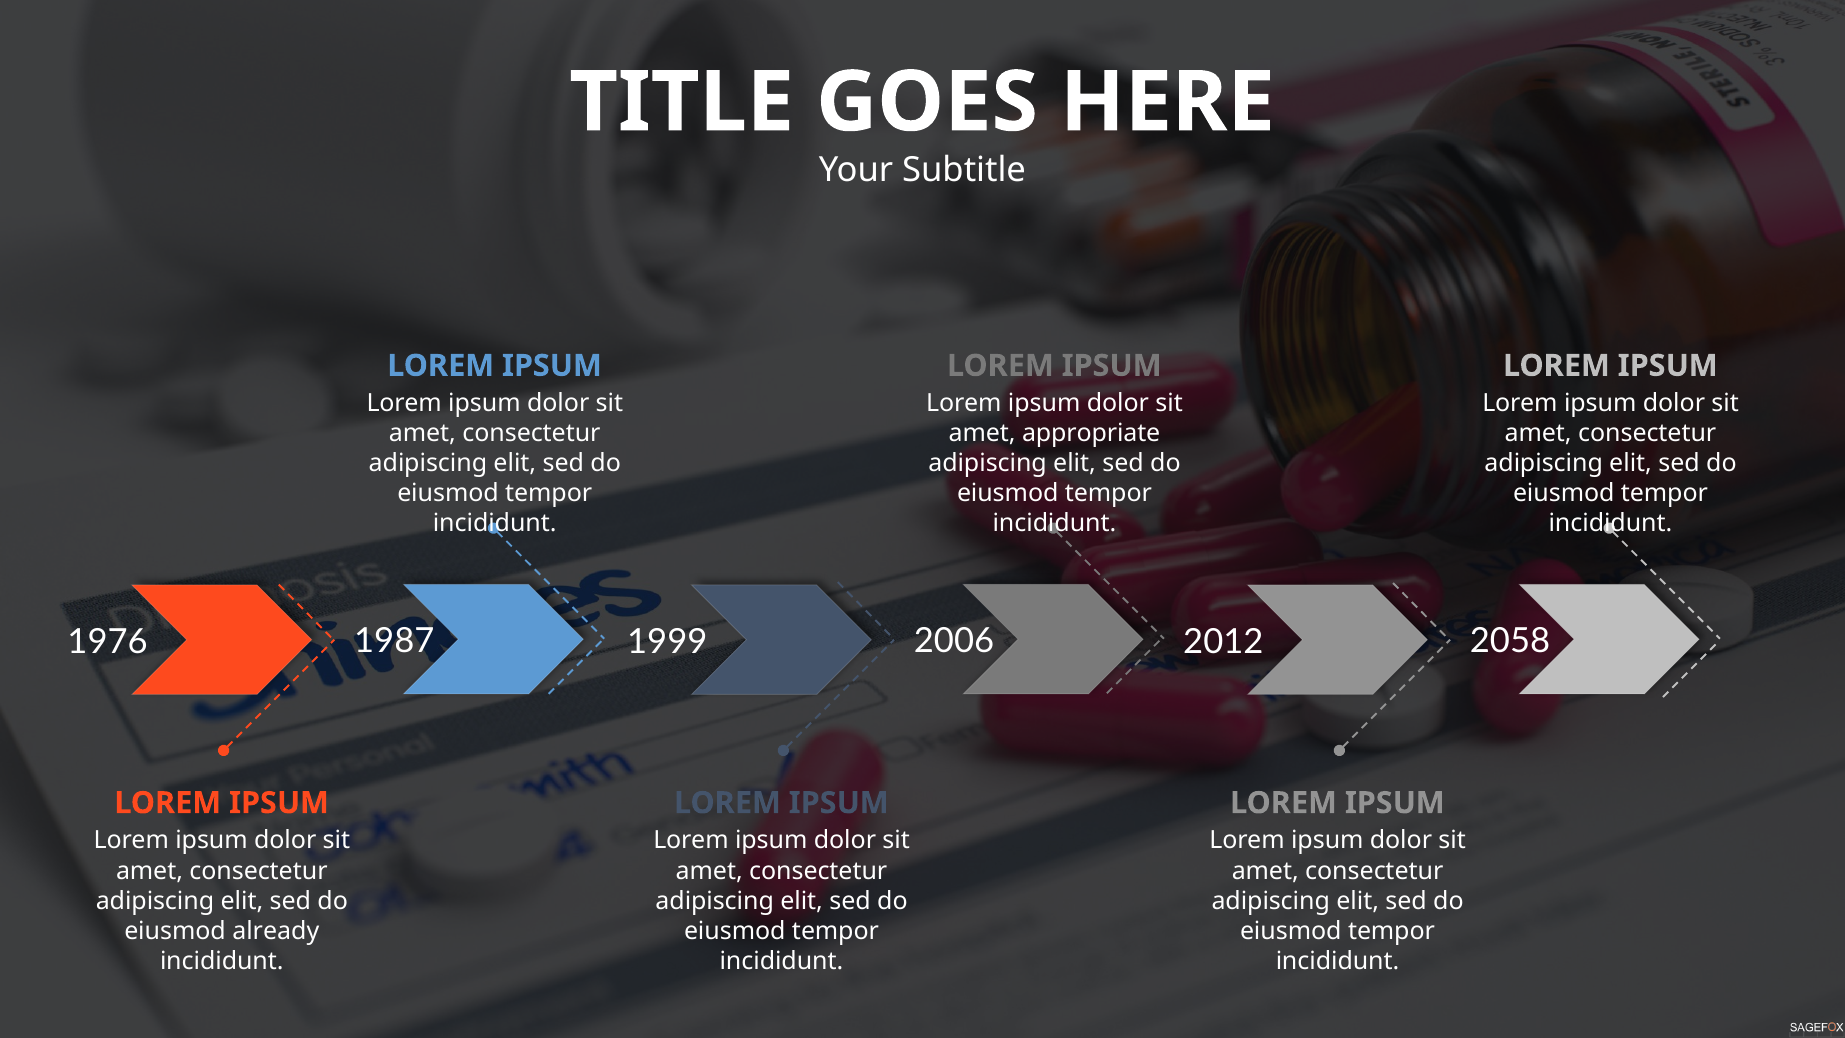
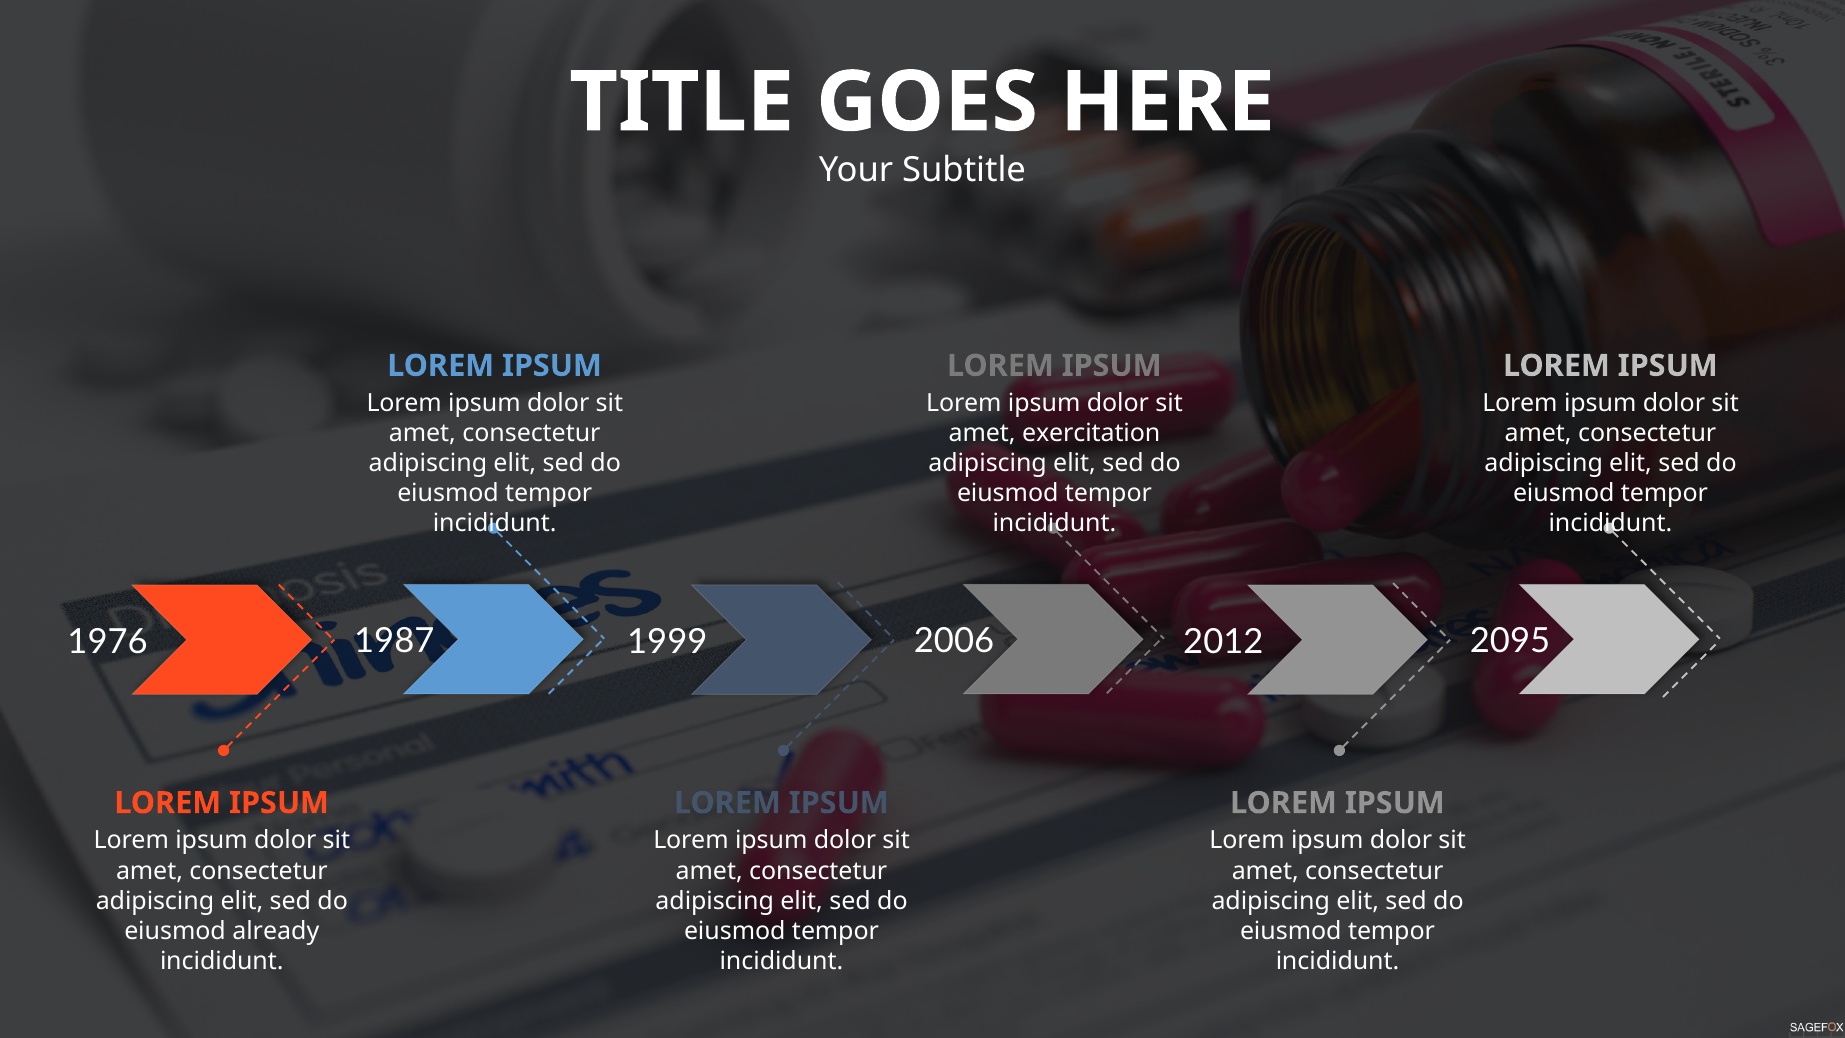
appropriate: appropriate -> exercitation
2058: 2058 -> 2095
